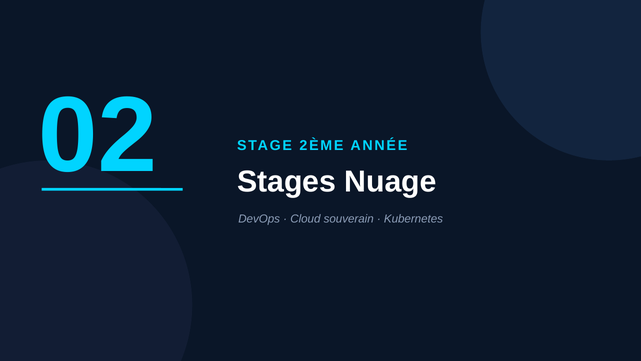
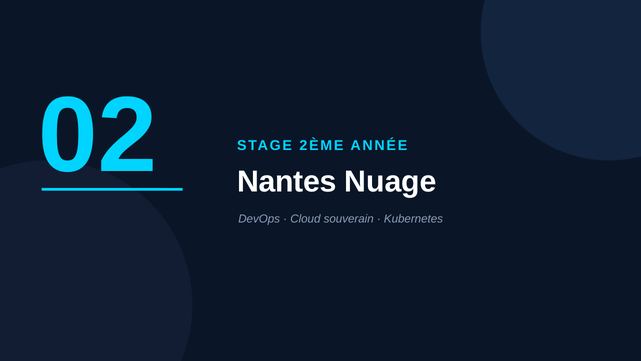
Stages: Stages -> Nantes
